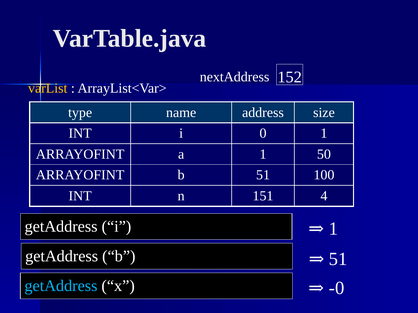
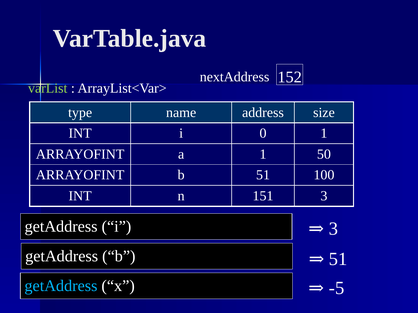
varList colour: yellow -> light green
151 4: 4 -> 3
1 at (334, 229): 1 -> 3
-0: -0 -> -5
